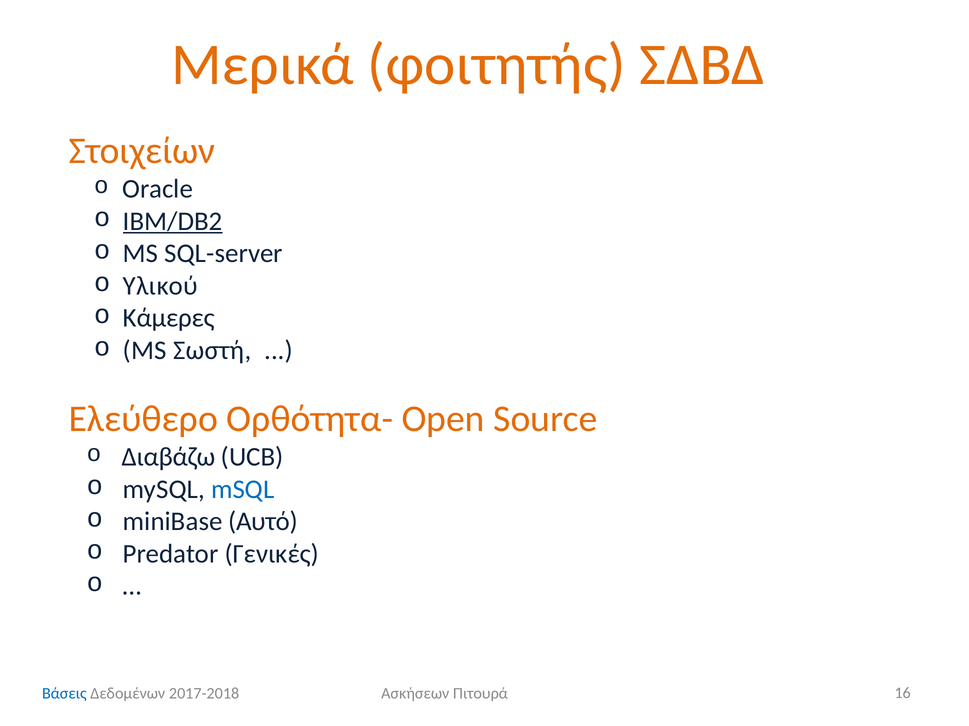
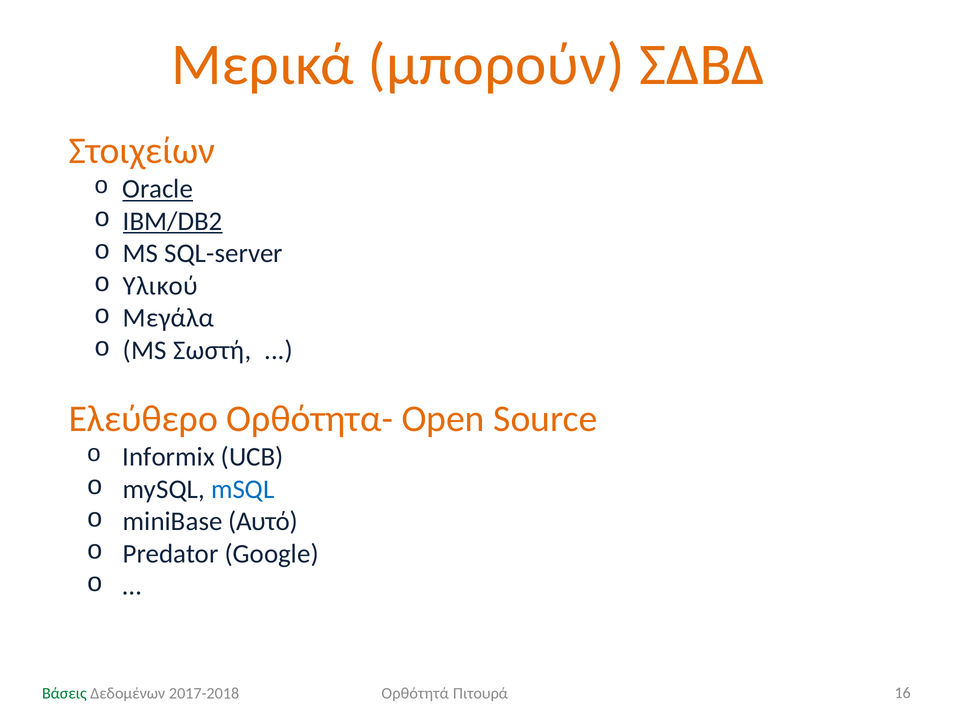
φοιτητής: φοιτητής -> μπορούν
Oracle underline: none -> present
Κάμερες: Κάμερες -> Μεγάλα
Διαβάζω: Διαβάζω -> Informix
Γενικές: Γενικές -> Google
Βάσεις colour: blue -> green
Ασκήσεων: Ασκήσεων -> Ορθότητά
